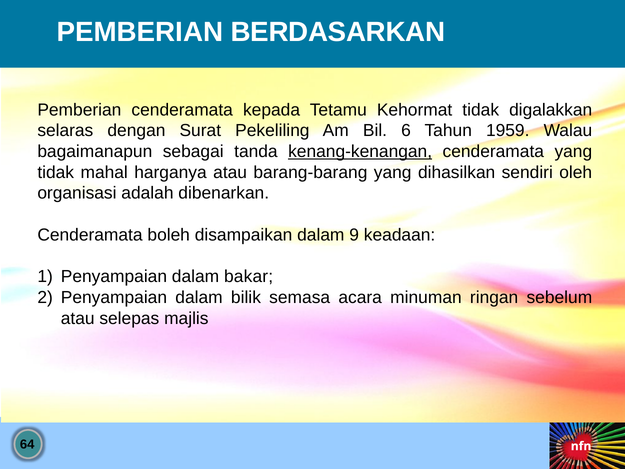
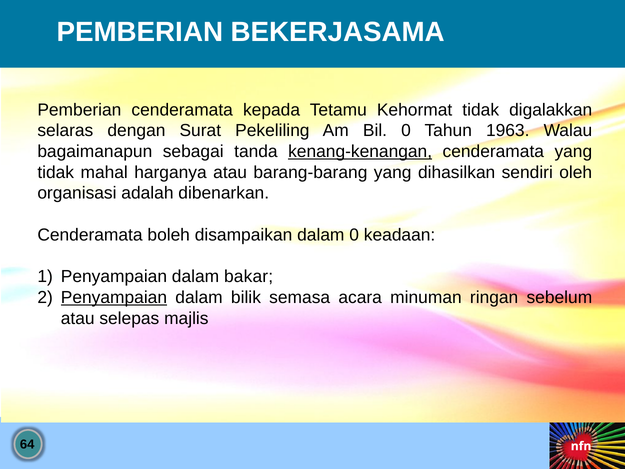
BERDASARKAN: BERDASARKAN -> BEKERJASAMA
Bil 6: 6 -> 0
1959: 1959 -> 1963
dalam 9: 9 -> 0
Penyampaian at (114, 297) underline: none -> present
